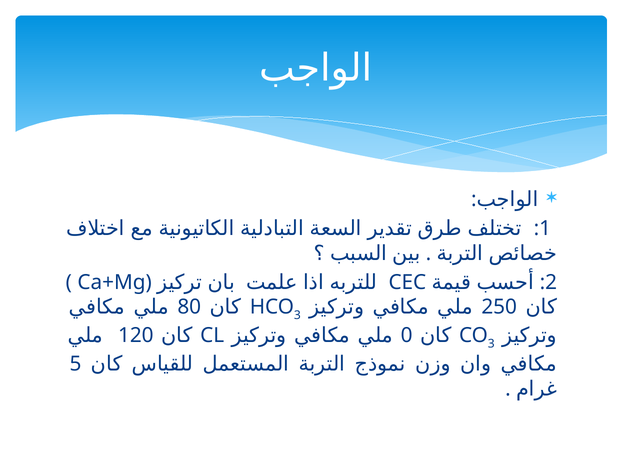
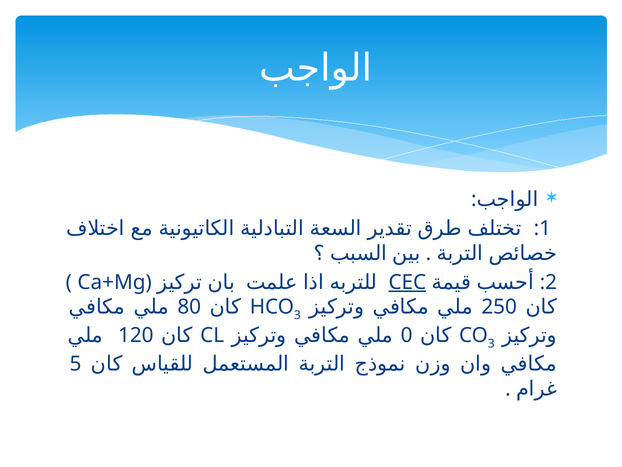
CEC underline: none -> present
